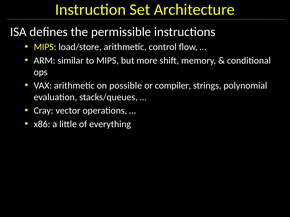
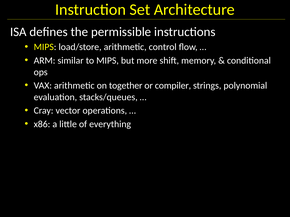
possible: possible -> together
